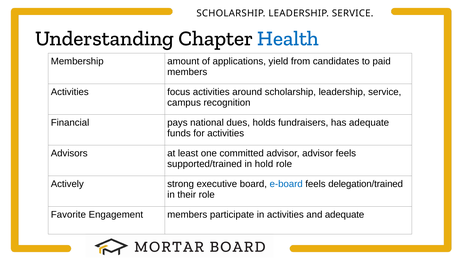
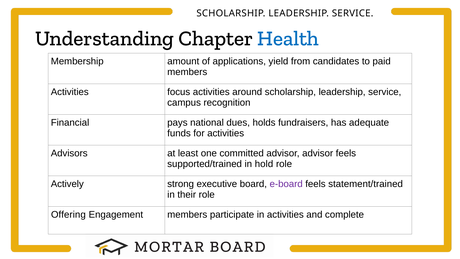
e-board colour: blue -> purple
delegation/trained: delegation/trained -> statement/trained
Favorite: Favorite -> Offering
and adequate: adequate -> complete
